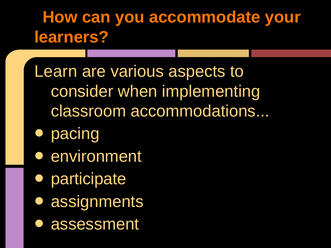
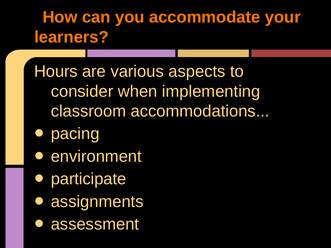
Learn: Learn -> Hours
